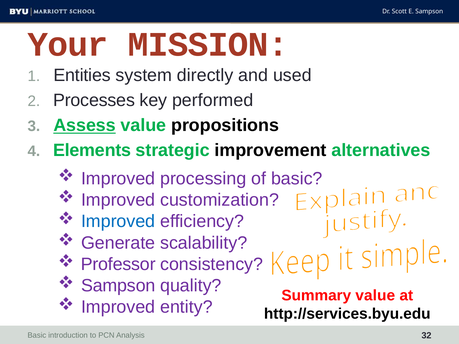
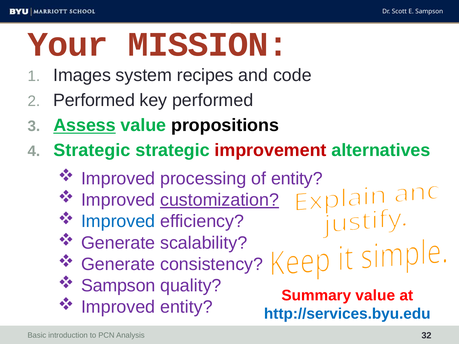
Entities: Entities -> Images
directly: directly -> recipes
used: used -> code
Processes at (94, 100): Processes -> Performed
Elements at (92, 150): Elements -> Strategic
improvement colour: black -> red
of basic: basic -> entity
customization underline: none -> present
Professor at (118, 264): Professor -> Generate
http://services.byu.edu colour: black -> blue
